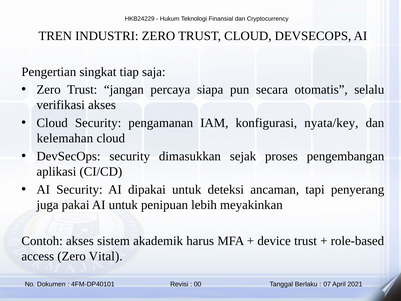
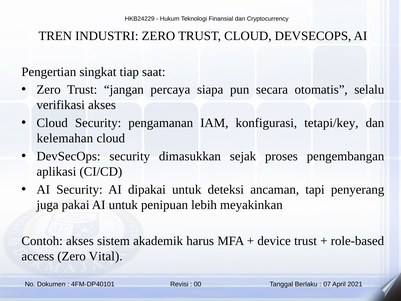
saja: saja -> saat
nyata/key: nyata/key -> tetapi/key
